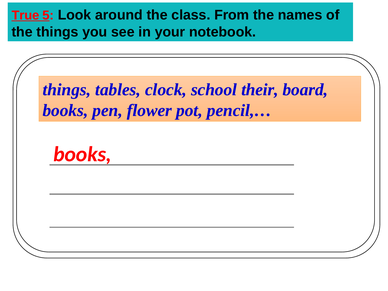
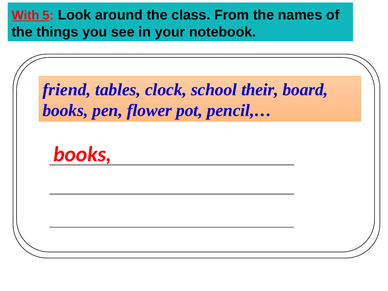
True: True -> With
things at (67, 90): things -> friend
